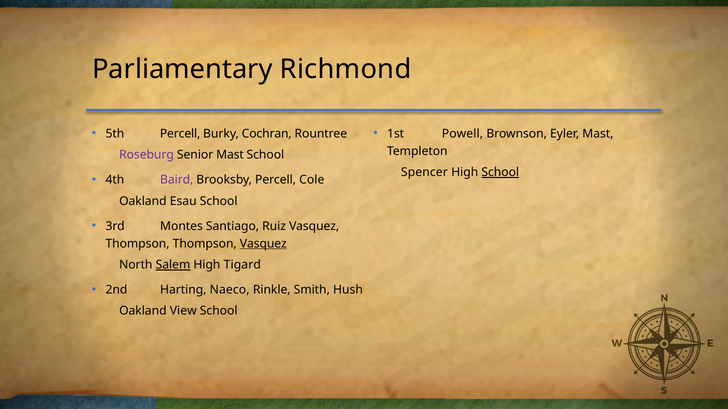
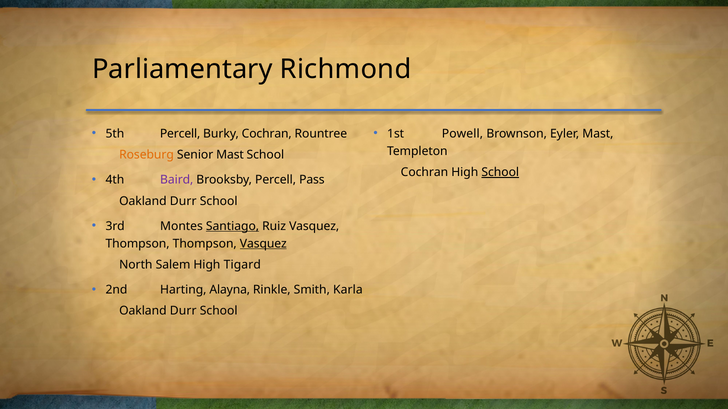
Roseburg colour: purple -> orange
Spencer at (424, 173): Spencer -> Cochran
Cole: Cole -> Pass
Esau at (183, 201): Esau -> Durr
Santiago underline: none -> present
Salem underline: present -> none
Naeco: Naeco -> Alayna
Hush: Hush -> Karla
View at (183, 311): View -> Durr
